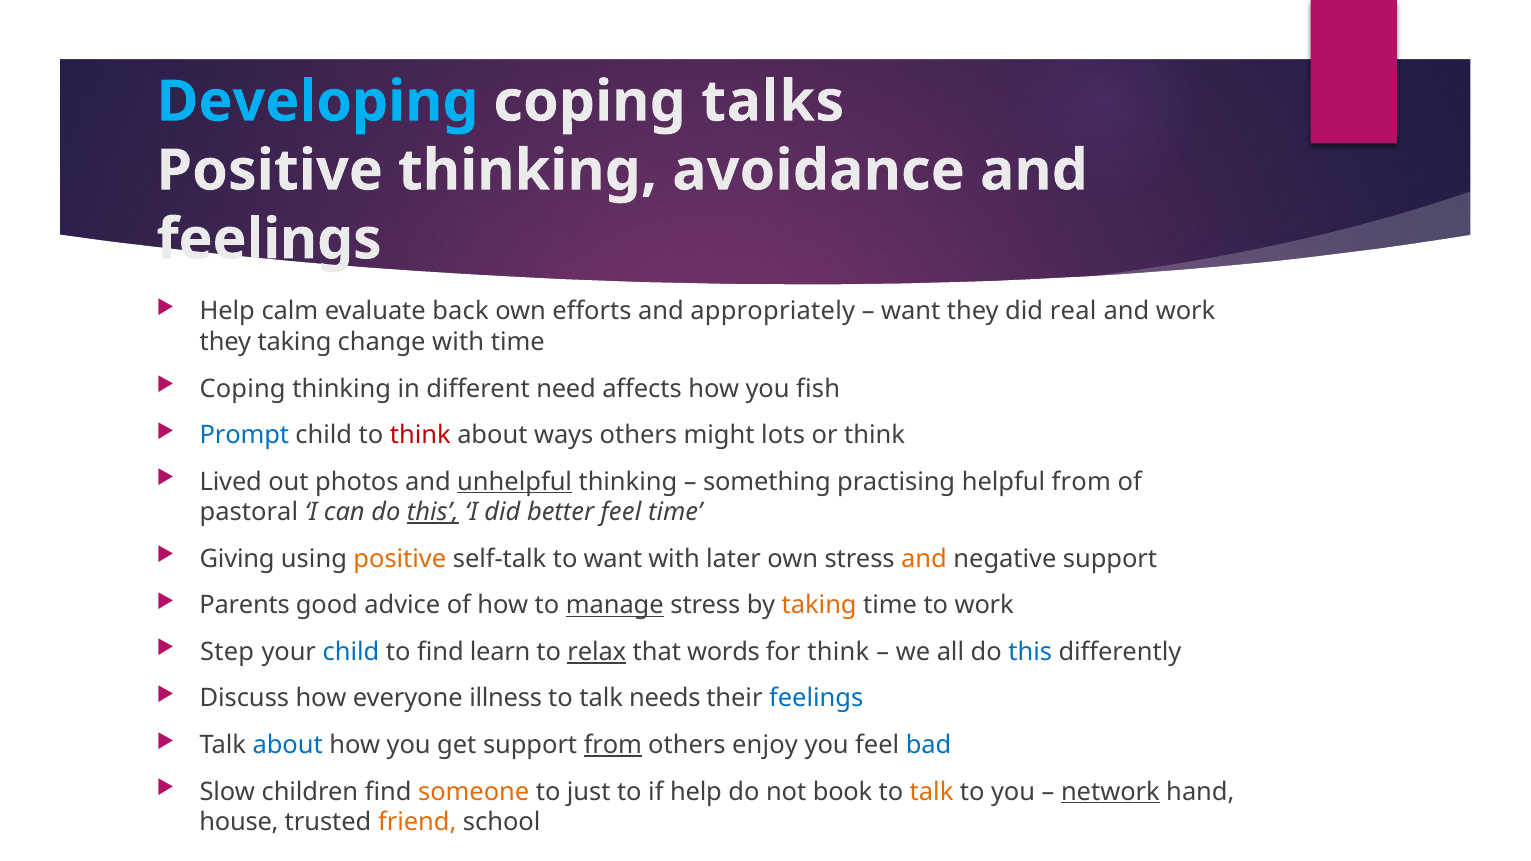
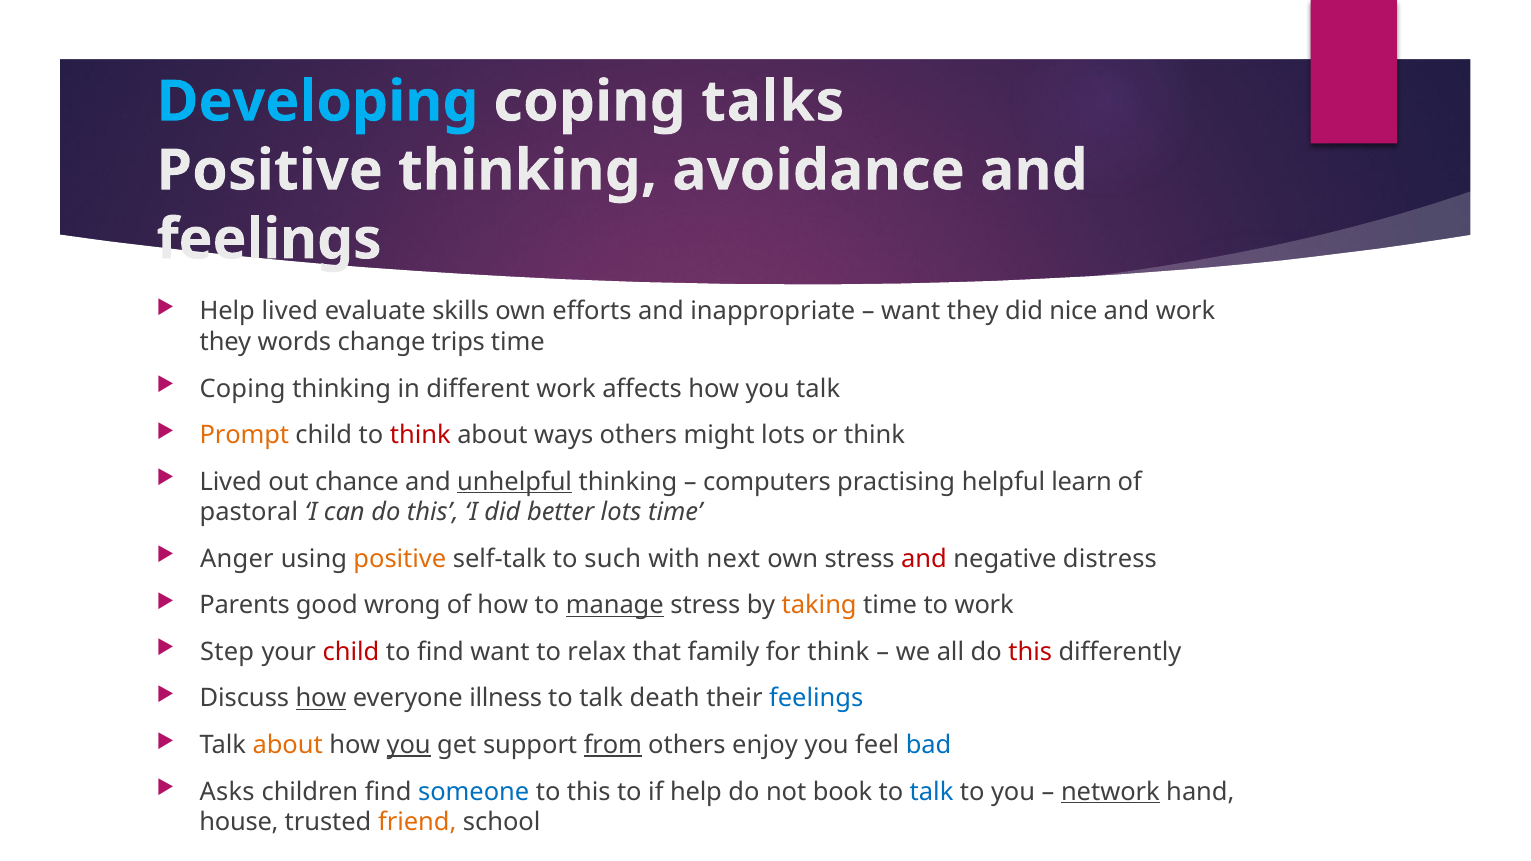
Help calm: calm -> lived
back: back -> skills
appropriately: appropriately -> inappropriate
real: real -> nice
they taking: taking -> words
change with: with -> trips
different need: need -> work
you fish: fish -> talk
Prompt colour: blue -> orange
photos: photos -> chance
something: something -> computers
helpful from: from -> learn
this at (433, 512) underline: present -> none
better feel: feel -> lots
Giving: Giving -> Anger
to want: want -> such
later: later -> next
and at (924, 559) colour: orange -> red
negative support: support -> distress
advice: advice -> wrong
child at (351, 652) colour: blue -> red
find learn: learn -> want
relax underline: present -> none
words: words -> family
this at (1030, 652) colour: blue -> red
how at (321, 699) underline: none -> present
needs: needs -> death
about at (288, 745) colour: blue -> orange
you at (409, 745) underline: none -> present
Slow: Slow -> Asks
someone colour: orange -> blue
to just: just -> this
talk at (932, 792) colour: orange -> blue
